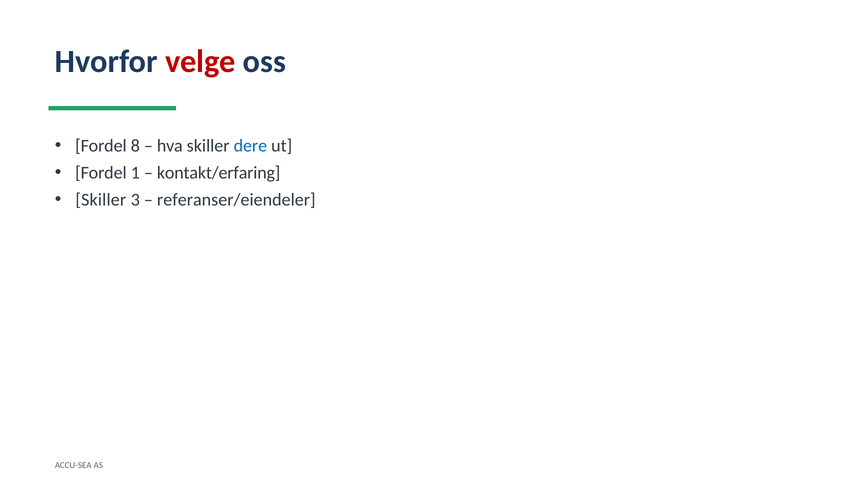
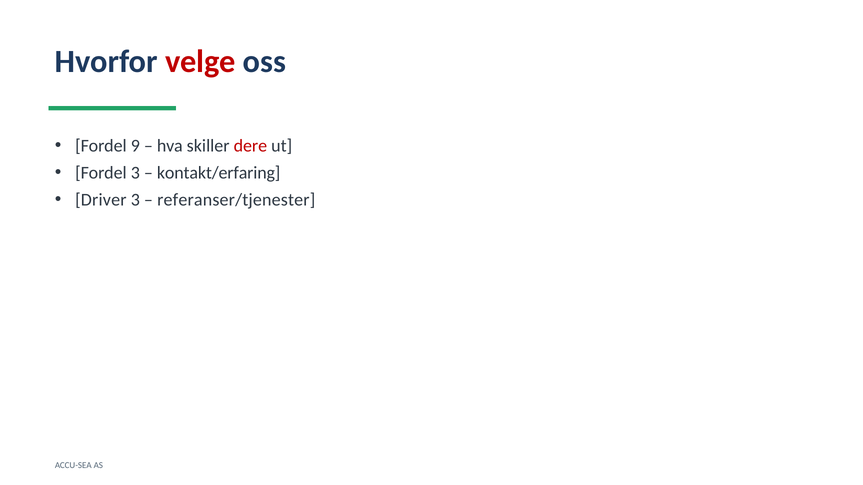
8: 8 -> 9
dere colour: blue -> red
Fordel 1: 1 -> 3
Skiller at (101, 200): Skiller -> Driver
referanser/eiendeler: referanser/eiendeler -> referanser/tjenester
